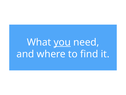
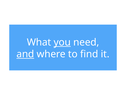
and underline: none -> present
